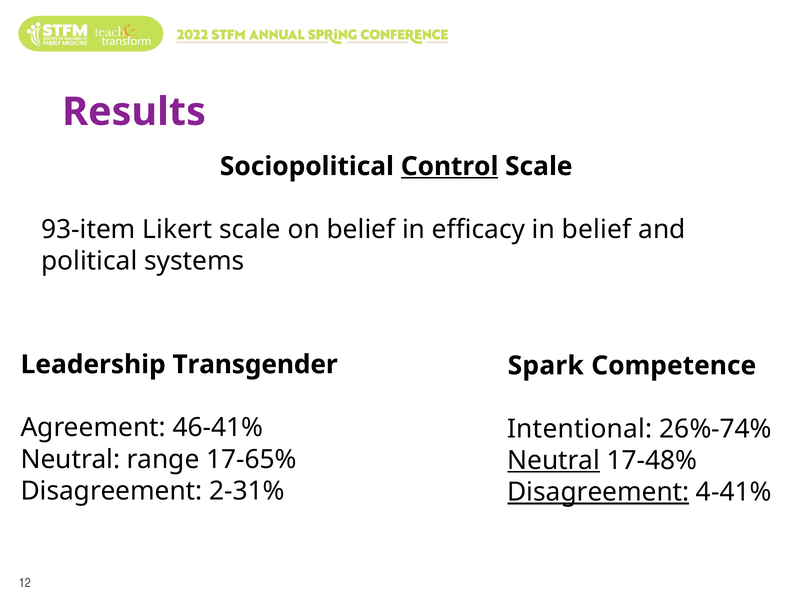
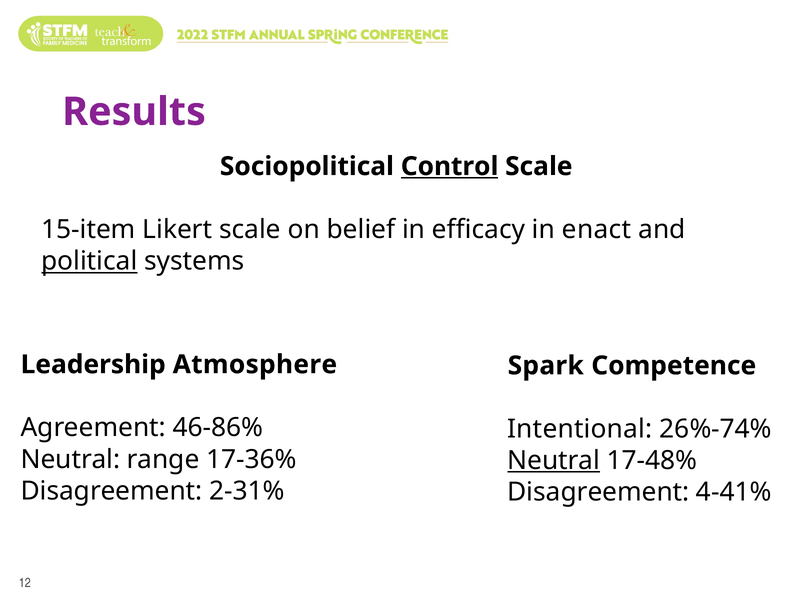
93-item: 93-item -> 15-item
in belief: belief -> enact
political underline: none -> present
Transgender: Transgender -> Atmosphere
46-41%: 46-41% -> 46-86%
17-65%: 17-65% -> 17-36%
Disagreement at (598, 492) underline: present -> none
